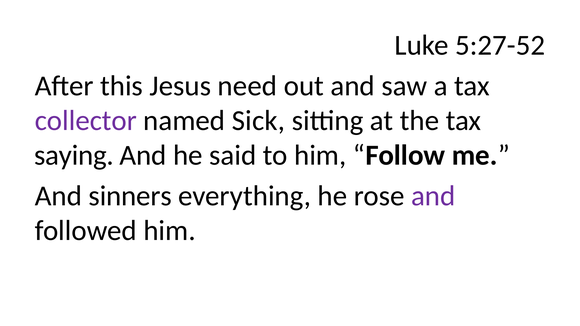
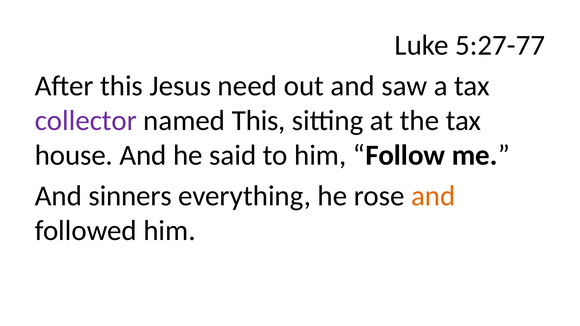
5:27-52: 5:27-52 -> 5:27-77
named Sick: Sick -> This
saying: saying -> house
and at (433, 196) colour: purple -> orange
